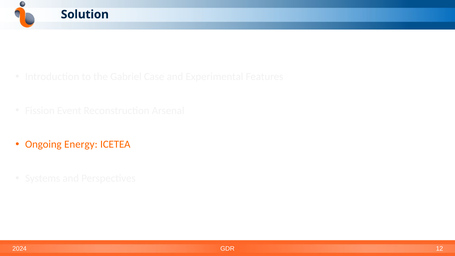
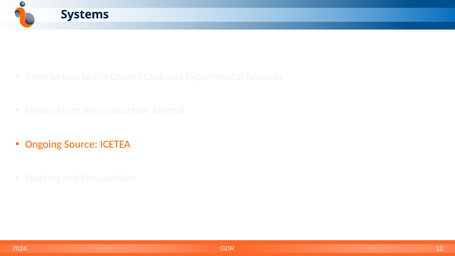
Solution at (85, 14): Solution -> Systems
Energy: Energy -> Source
